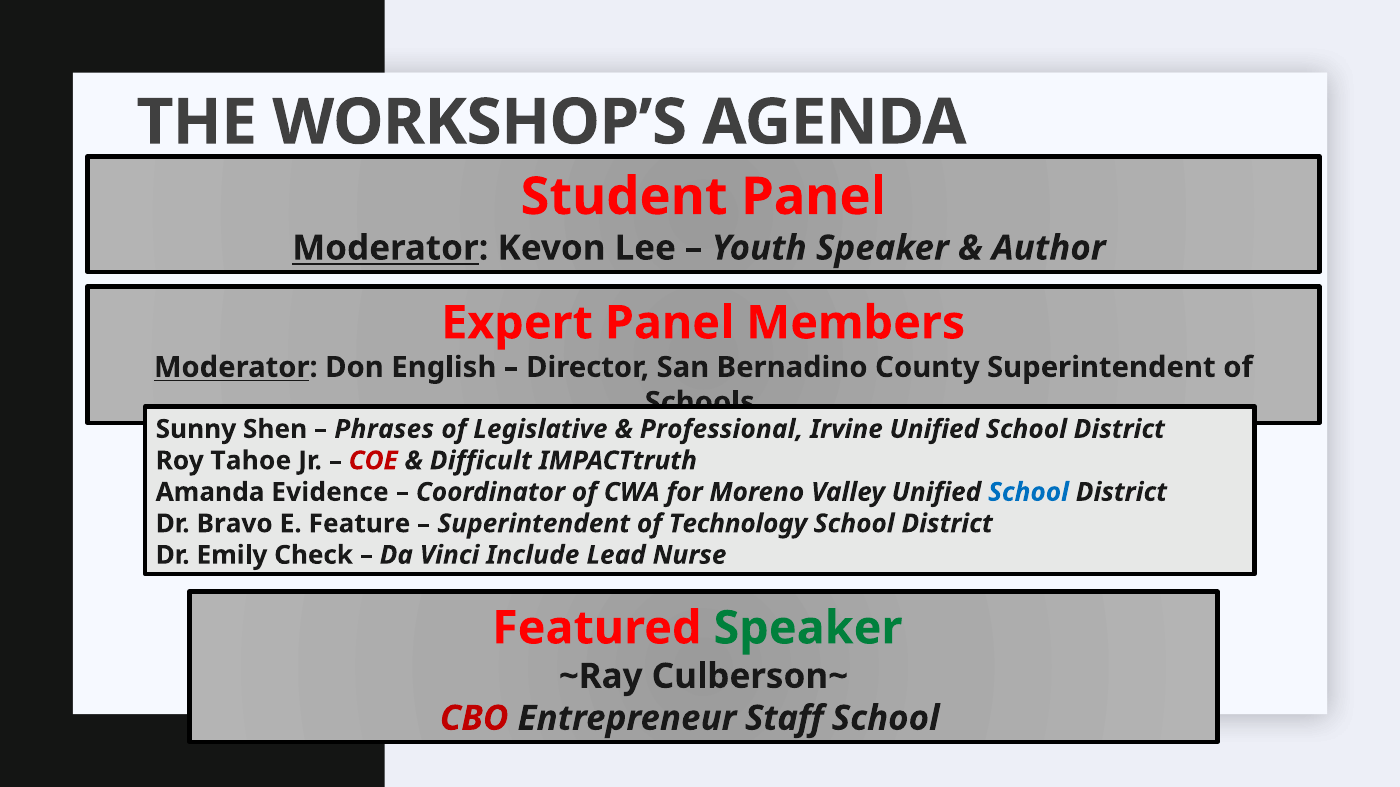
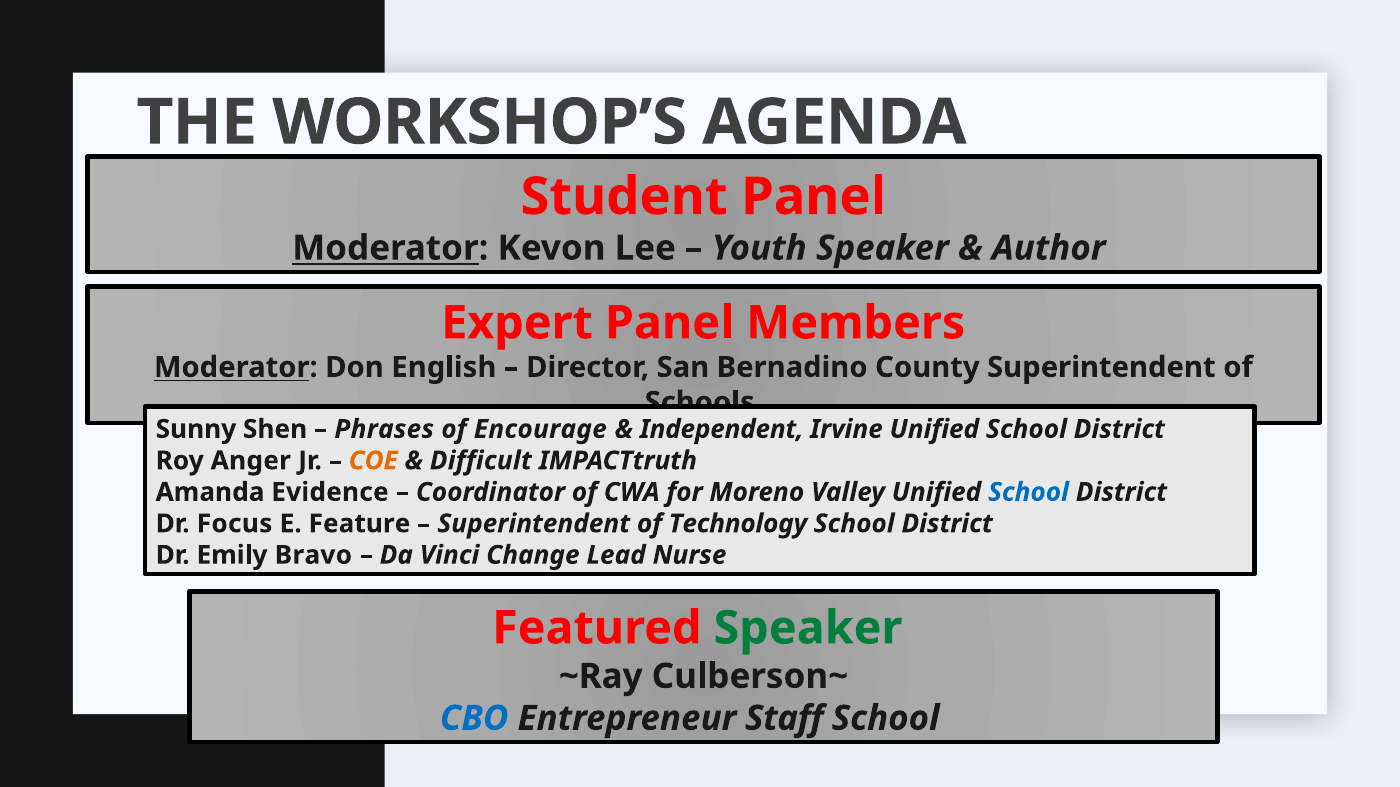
Legislative: Legislative -> Encourage
Professional: Professional -> Independent
Tahoe: Tahoe -> Anger
COE colour: red -> orange
Bravo: Bravo -> Focus
Check: Check -> Bravo
Include: Include -> Change
CBO colour: red -> blue
